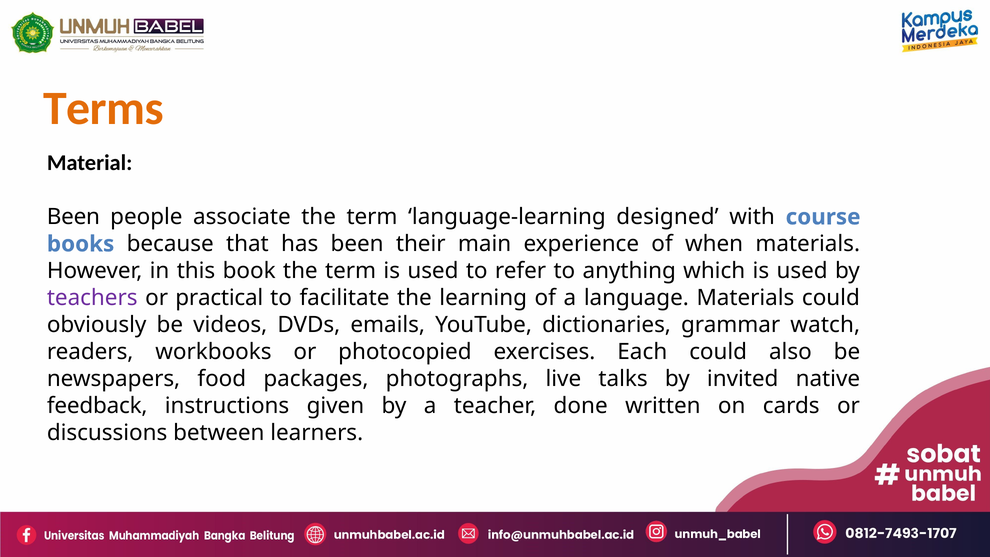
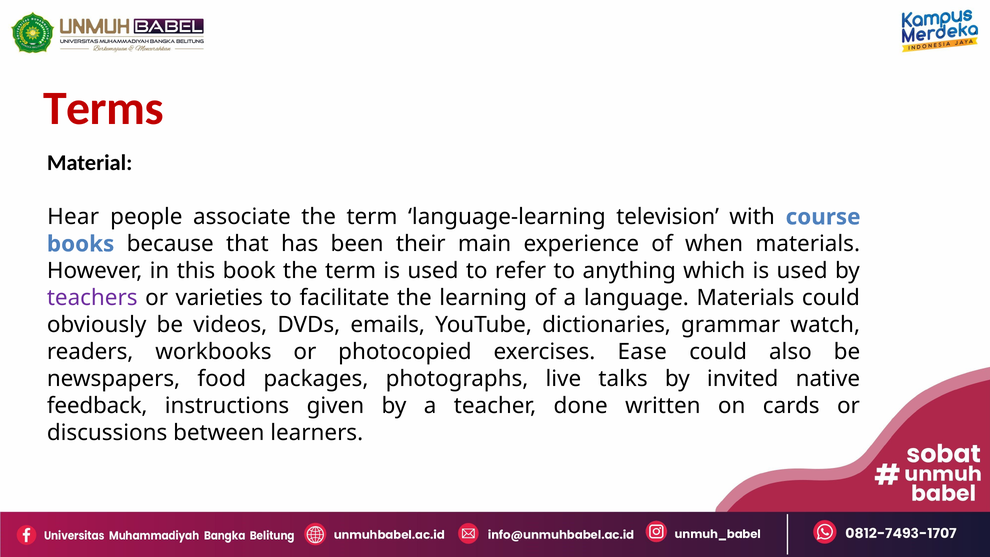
Terms colour: orange -> red
Been at (73, 217): Been -> Hear
designed: designed -> television
practical: practical -> varieties
Each: Each -> Ease
